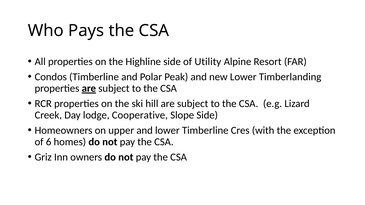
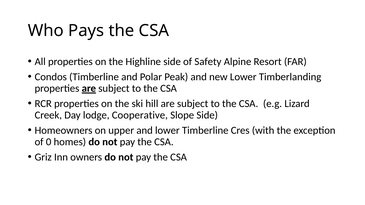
Utility: Utility -> Safety
6: 6 -> 0
